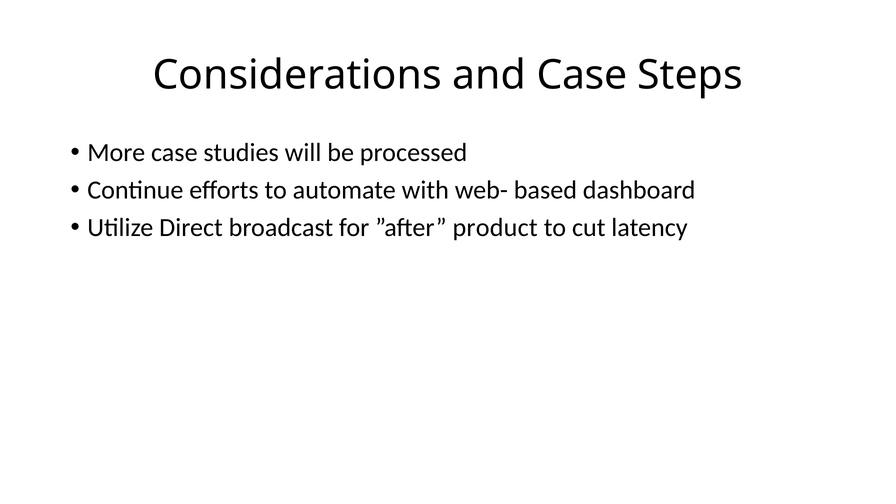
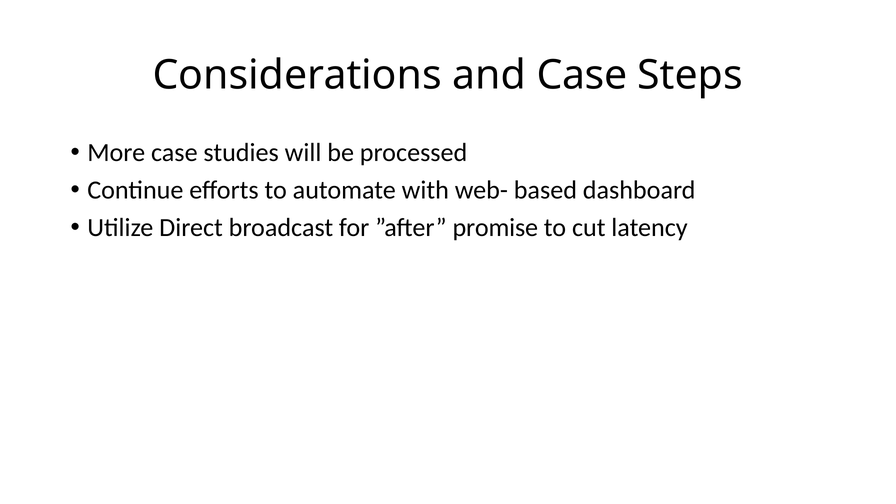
product: product -> promise
